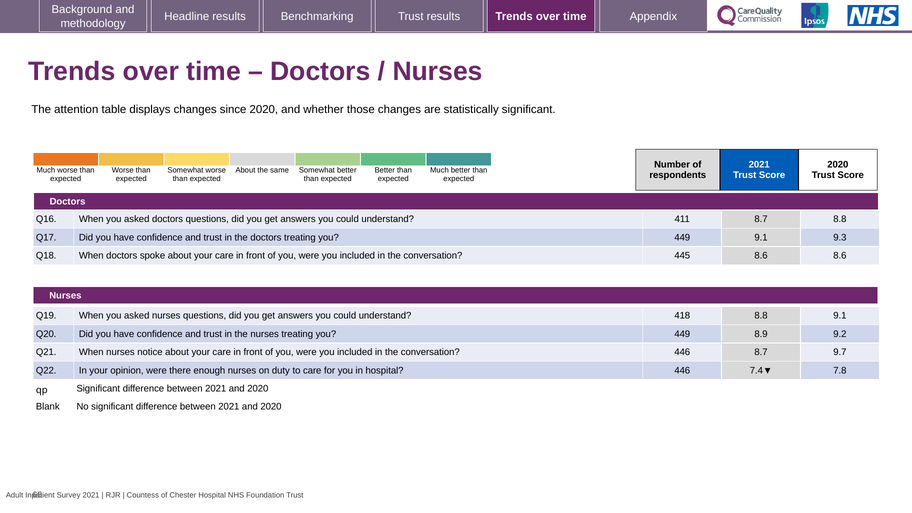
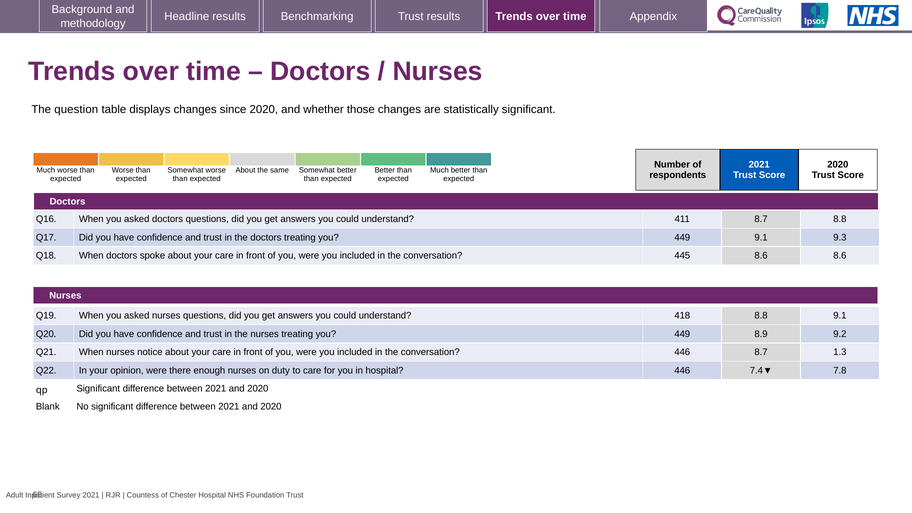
attention: attention -> question
9.7: 9.7 -> 1.3
